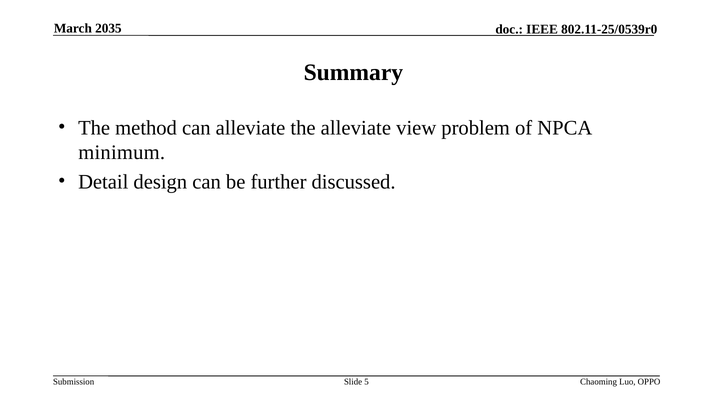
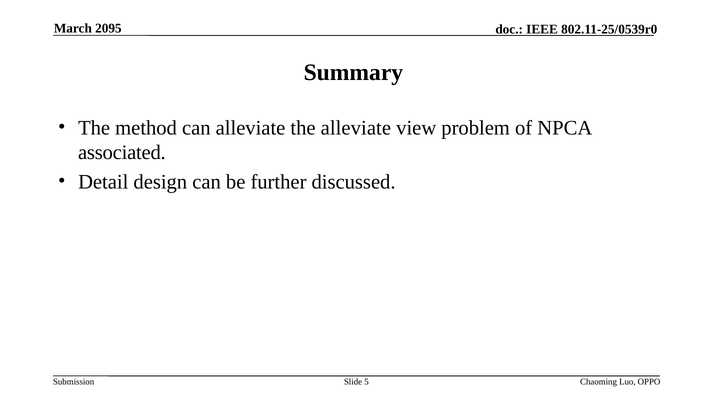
2035: 2035 -> 2095
minimum: minimum -> associated
